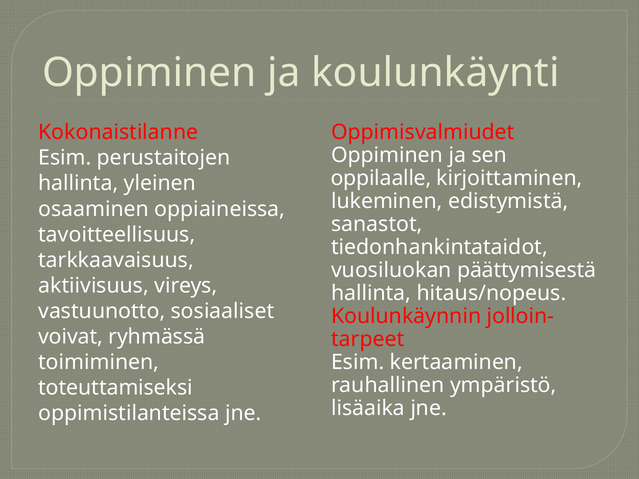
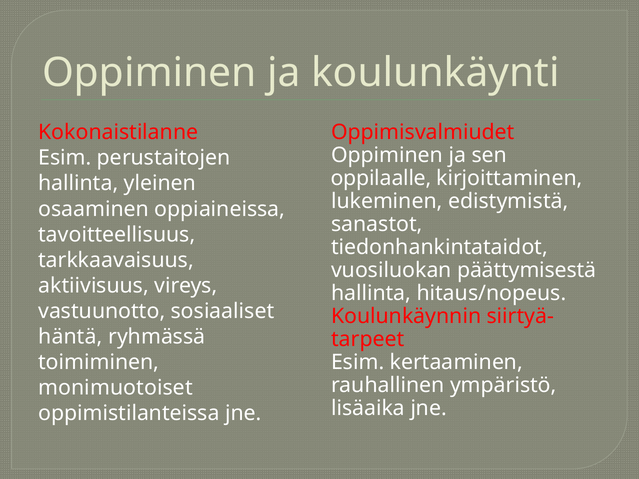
jolloin-: jolloin- -> siirtyä-
voivat: voivat -> häntä
toteuttamiseksi: toteuttamiseksi -> monimuotoiset
